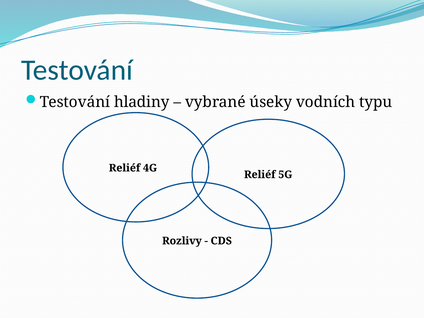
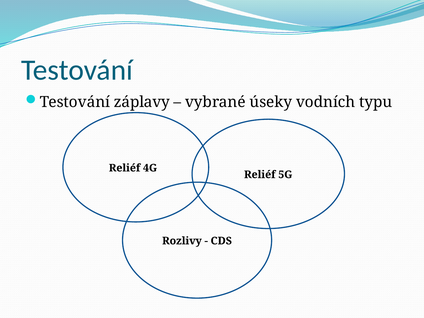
hladiny: hladiny -> záplavy
